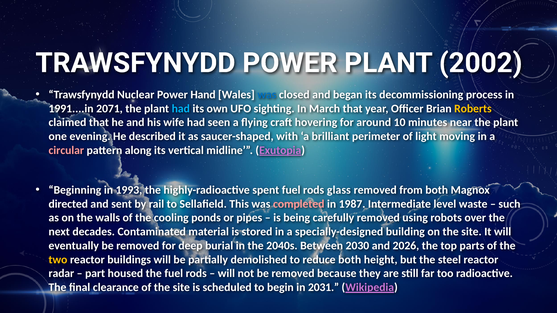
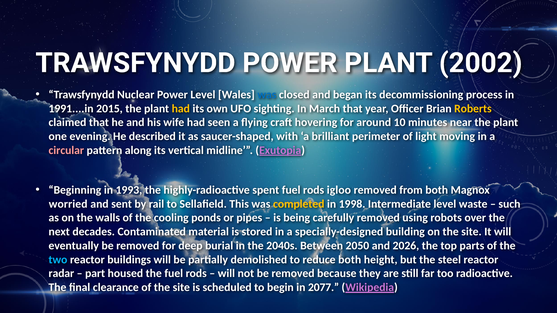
Power Hand: Hand -> Level
2071: 2071 -> 2015
had at (181, 109) colour: light blue -> yellow
glass: glass -> igloo
directed: directed -> worried
completed colour: pink -> yellow
1987: 1987 -> 1998
2030: 2030 -> 2050
two colour: yellow -> light blue
2031: 2031 -> 2077
